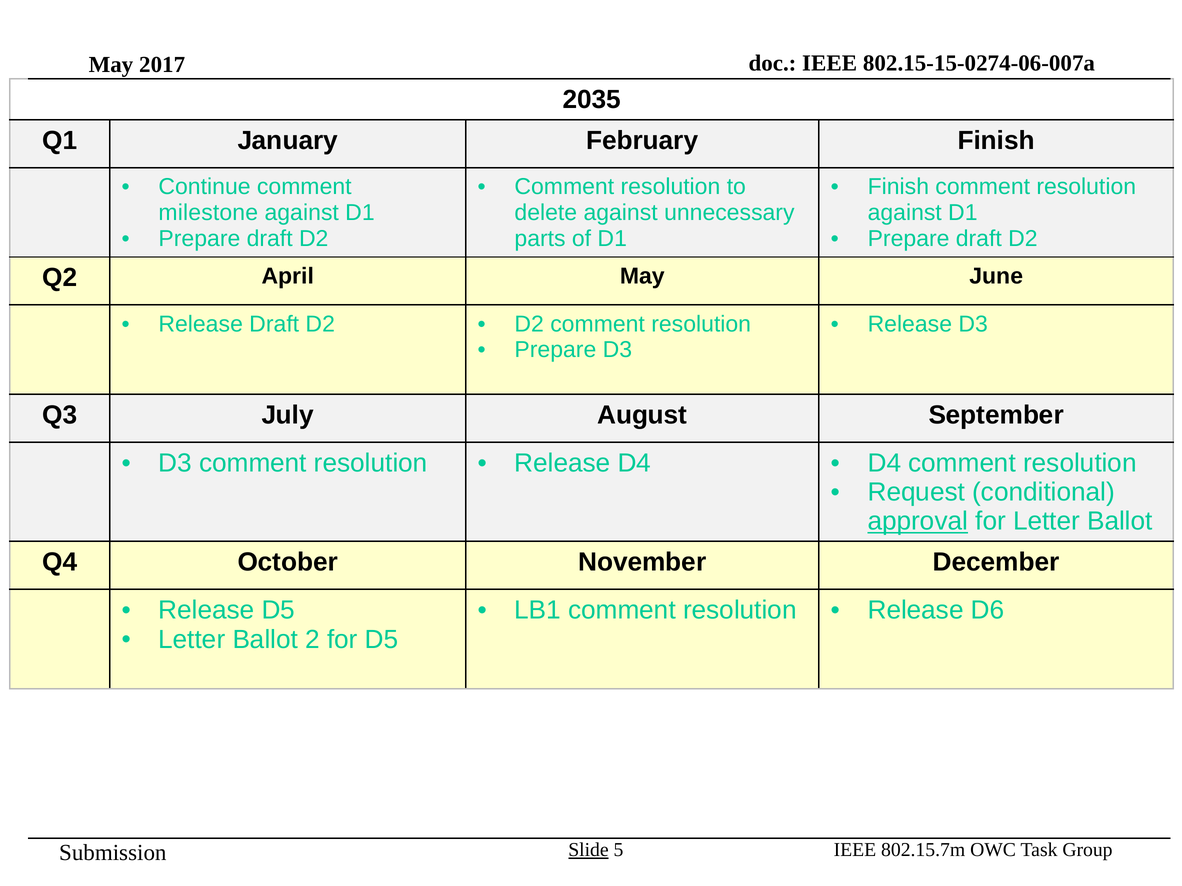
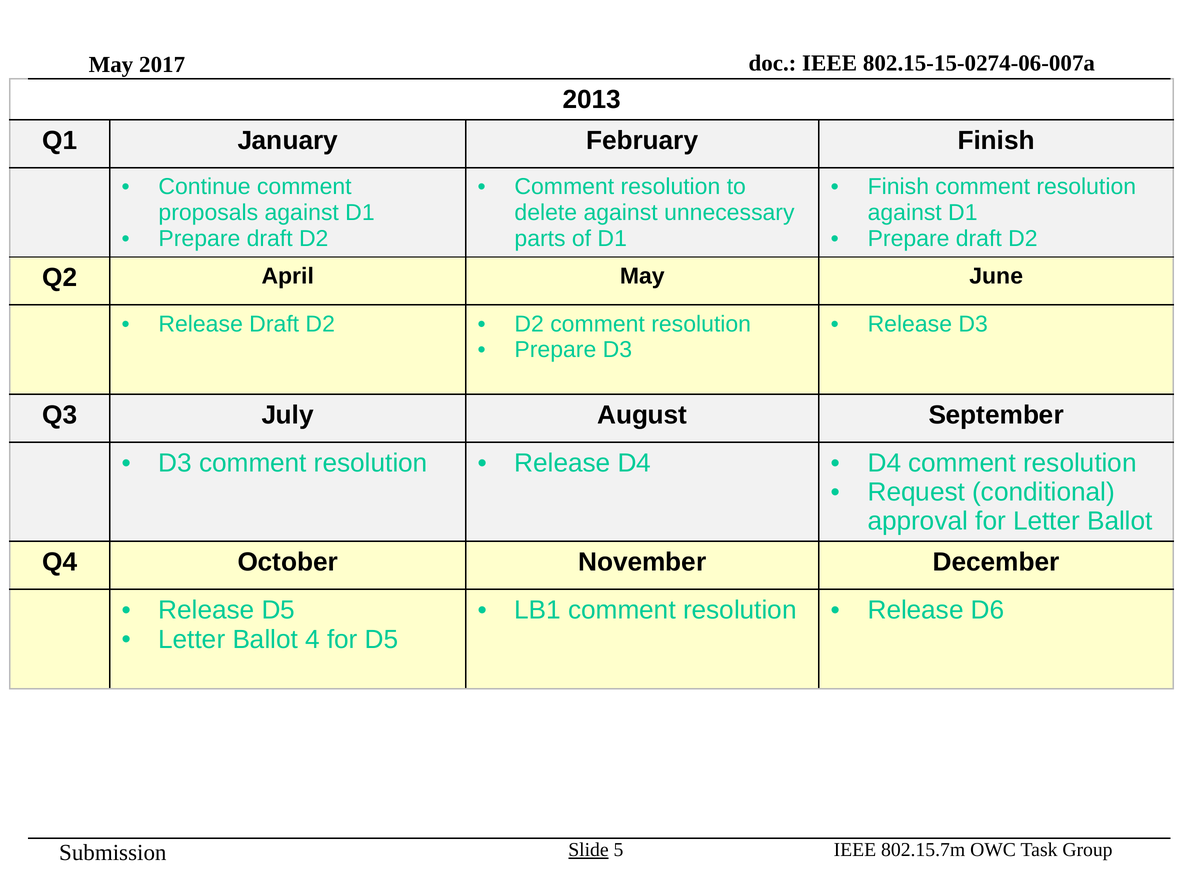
2035: 2035 -> 2013
milestone: milestone -> proposals
approval underline: present -> none
2: 2 -> 4
